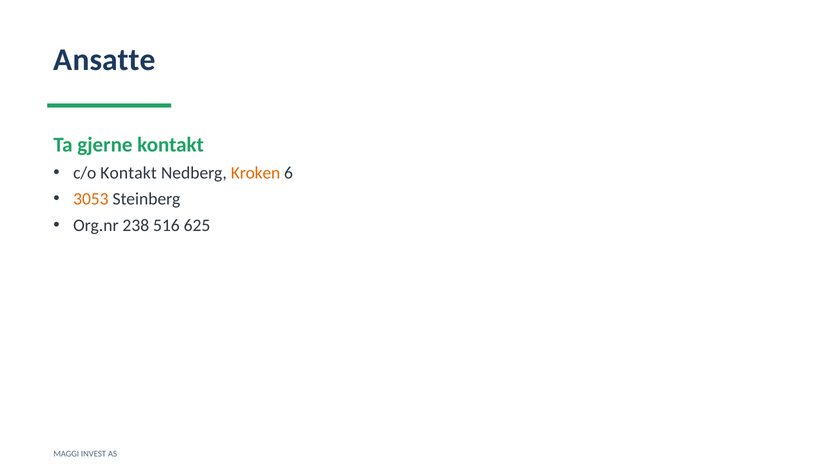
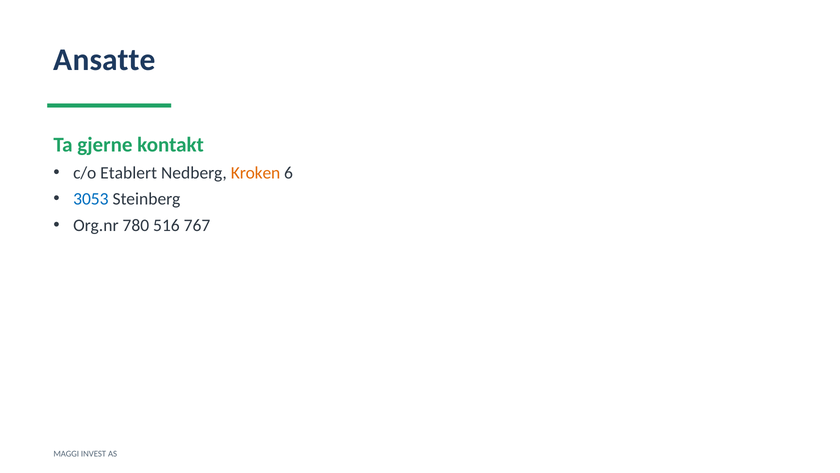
c/o Kontakt: Kontakt -> Etablert
3053 colour: orange -> blue
238: 238 -> 780
625: 625 -> 767
